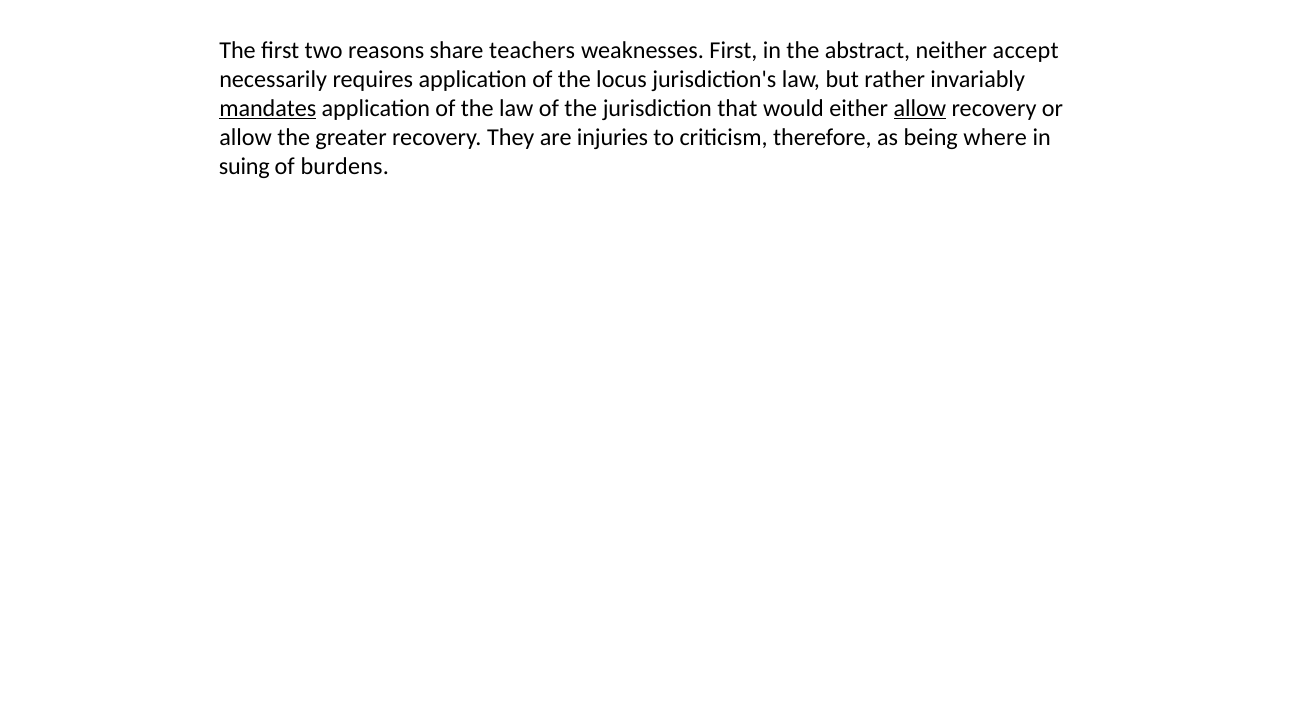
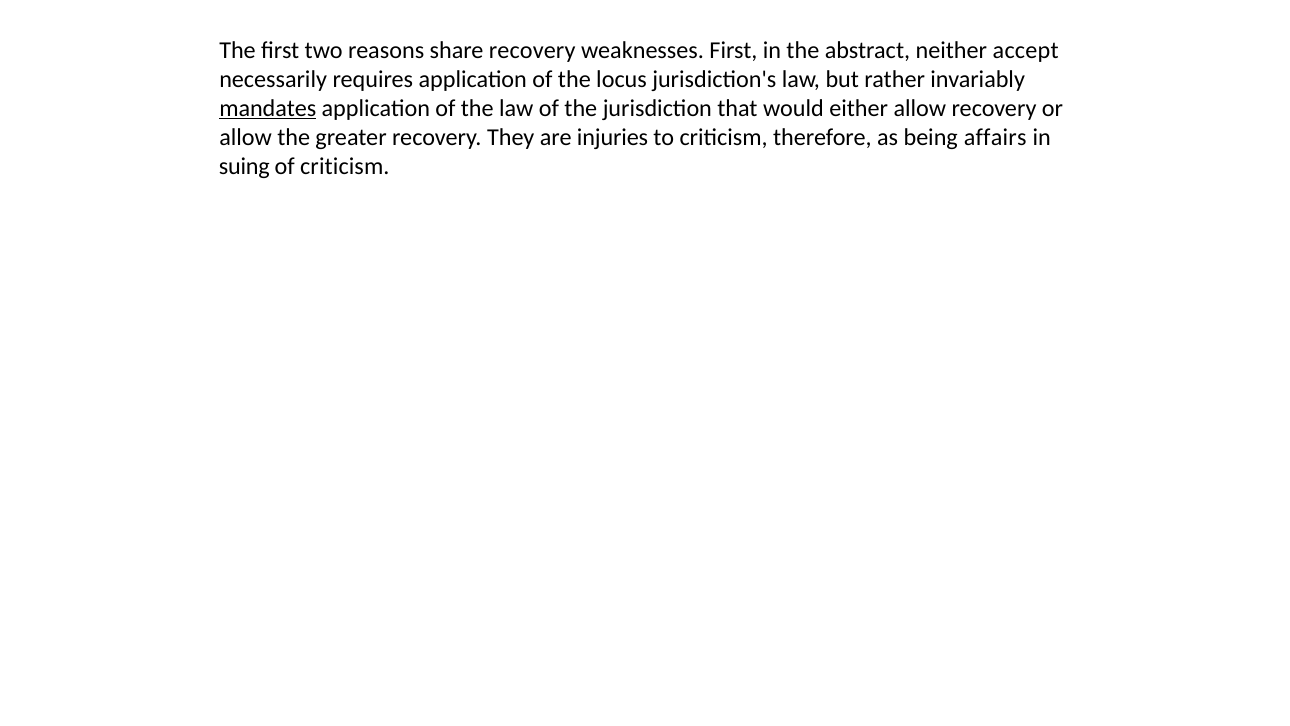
share teachers: teachers -> recovery
allow at (920, 108) underline: present -> none
where: where -> affairs
of burdens: burdens -> criticism
